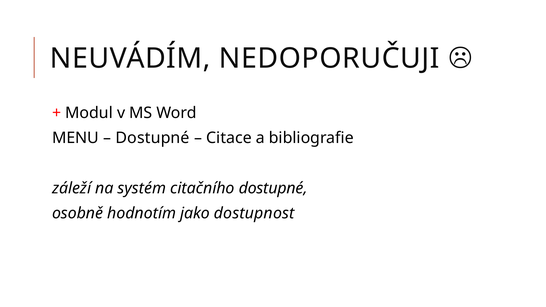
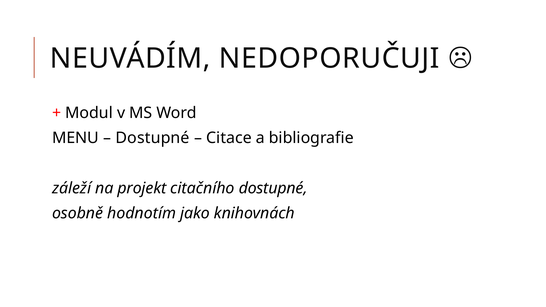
systém: systém -> projekt
dostupnost: dostupnost -> knihovnách
